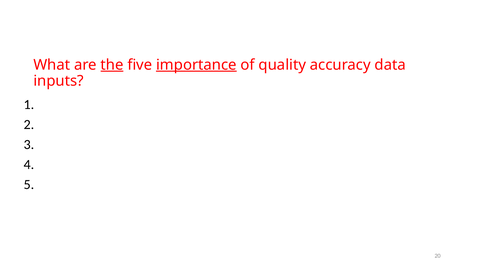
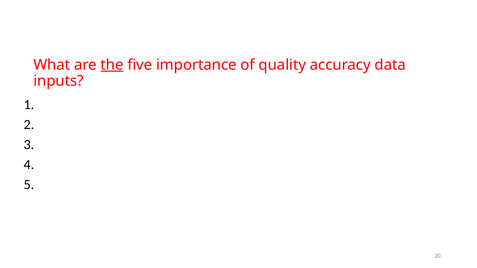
importance underline: present -> none
